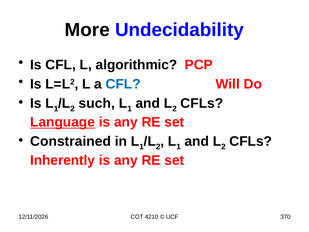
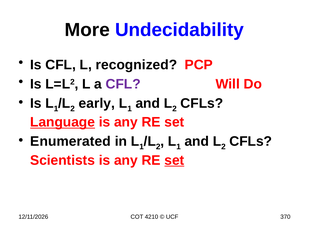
algorithmic: algorithmic -> recognized
CFL at (123, 84) colour: blue -> purple
such: such -> early
Constrained: Constrained -> Enumerated
Inherently: Inherently -> Scientists
set at (174, 160) underline: none -> present
